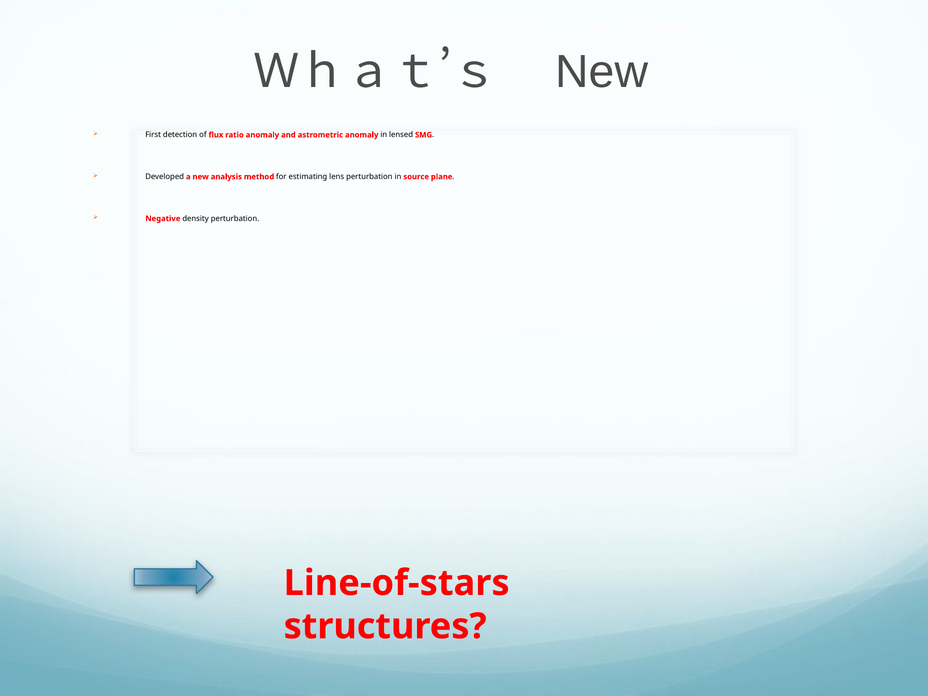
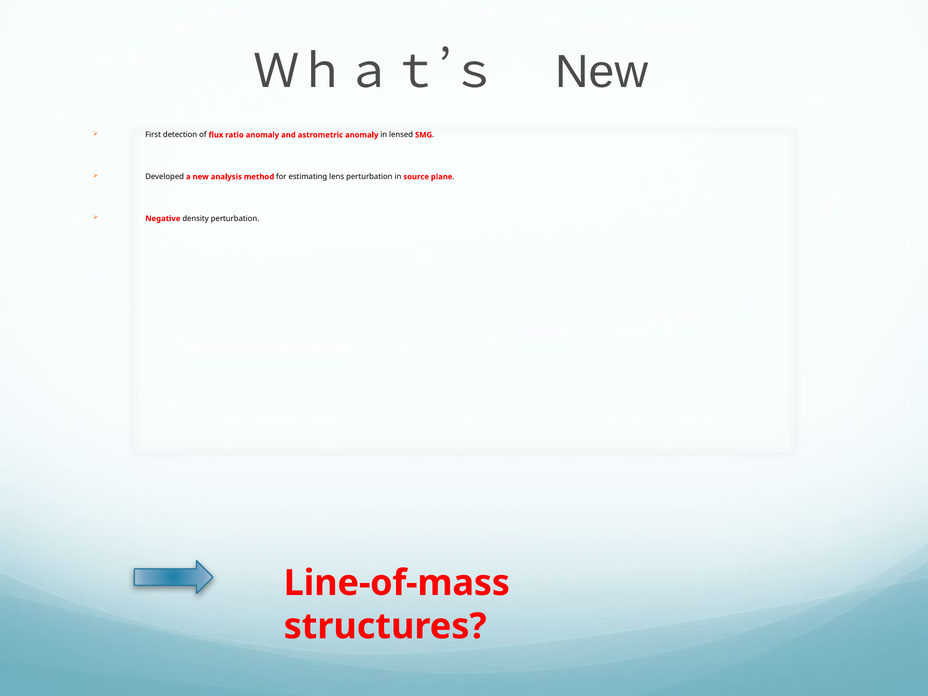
Line-of-stars: Line-of-stars -> Line-of-mass
